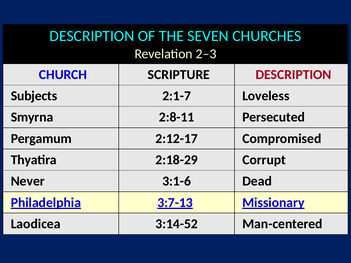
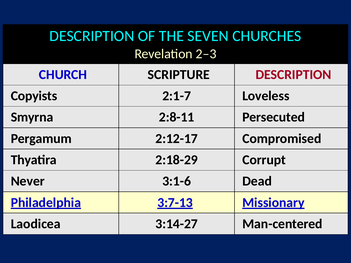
Subjects: Subjects -> Copyists
3:14-52: 3:14-52 -> 3:14-27
